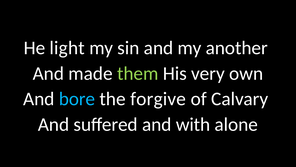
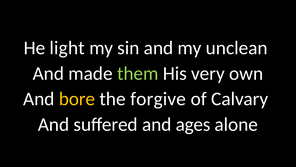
another: another -> unclean
bore colour: light blue -> yellow
with: with -> ages
